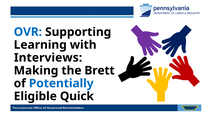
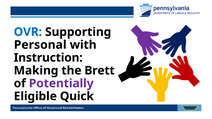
Learning: Learning -> Personal
Interviews: Interviews -> Instruction
Potentially colour: blue -> purple
